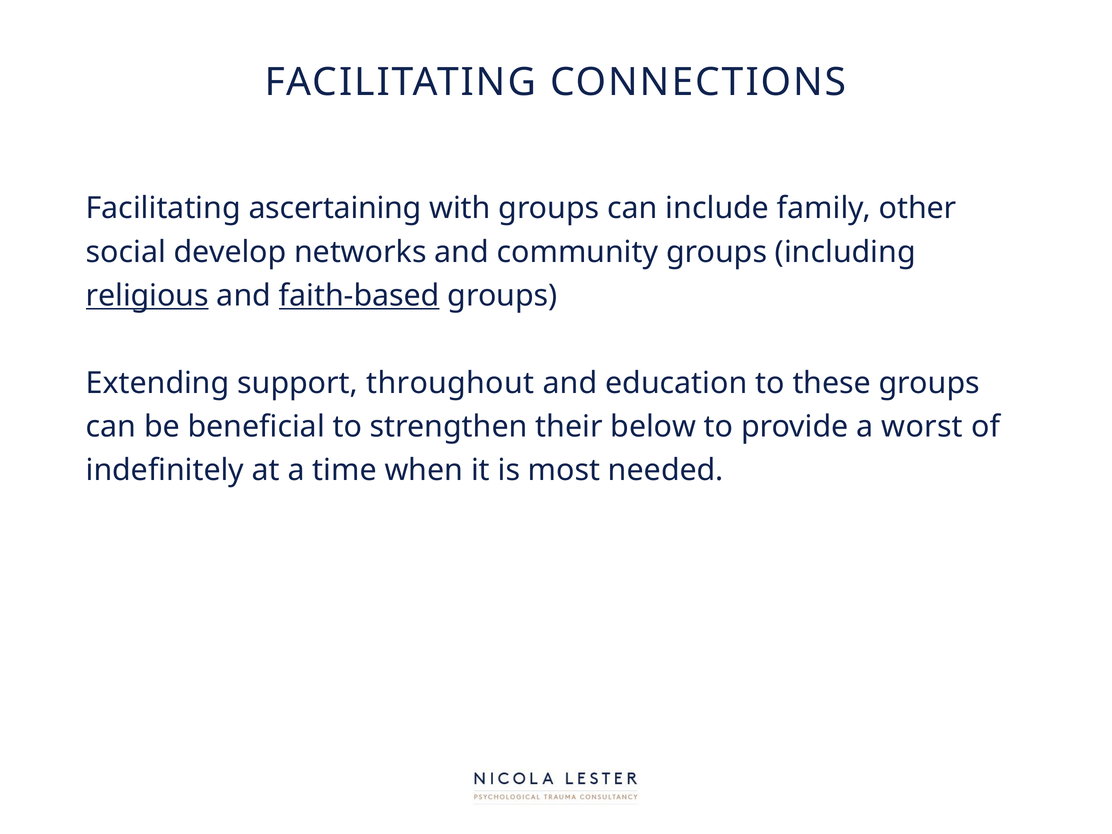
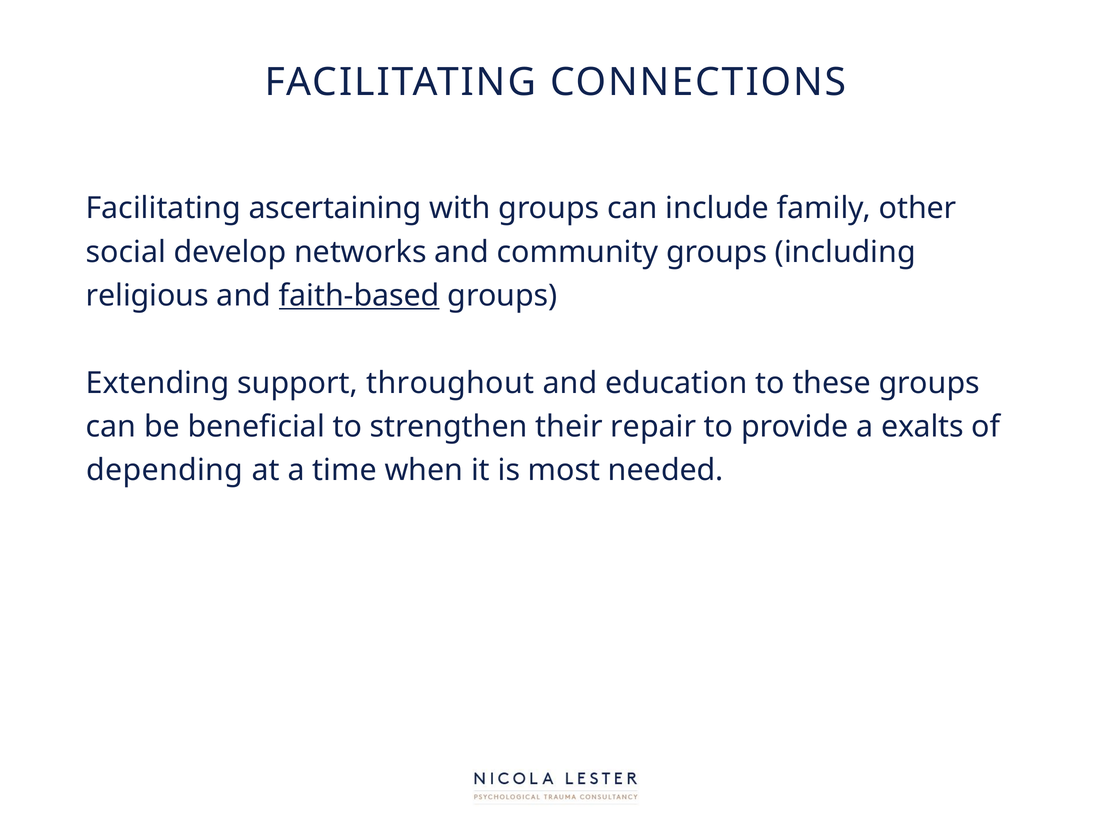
religious underline: present -> none
below: below -> repair
worst: worst -> exalts
indefinitely: indefinitely -> depending
